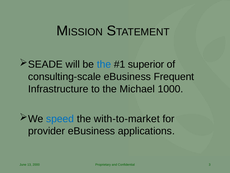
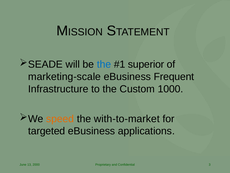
consulting-scale: consulting-scale -> marketing-scale
Michael: Michael -> Custom
speed colour: blue -> orange
provider: provider -> targeted
